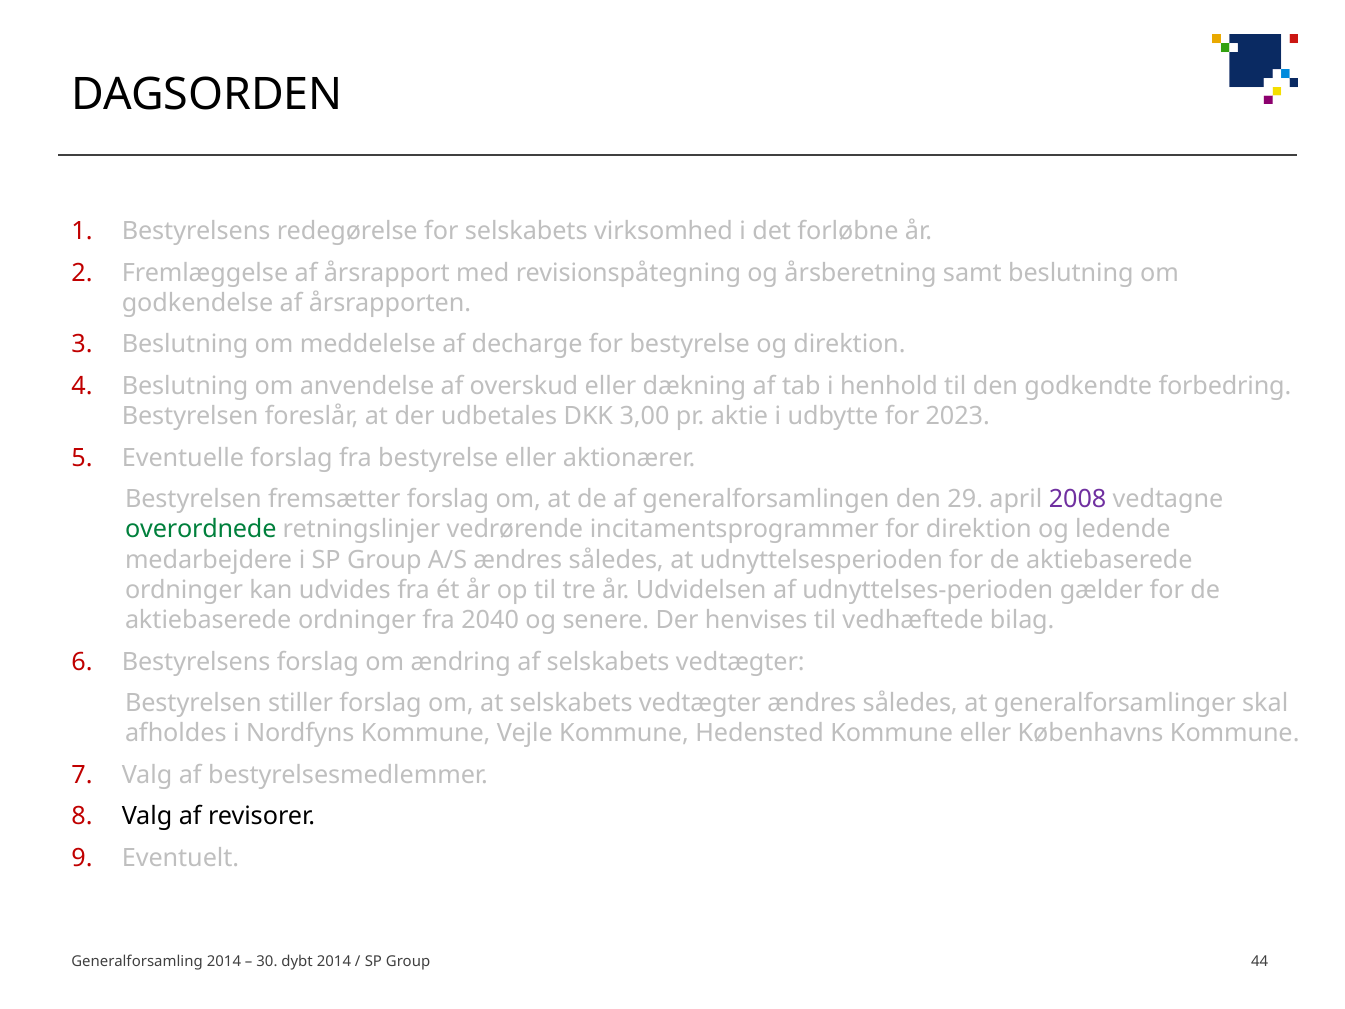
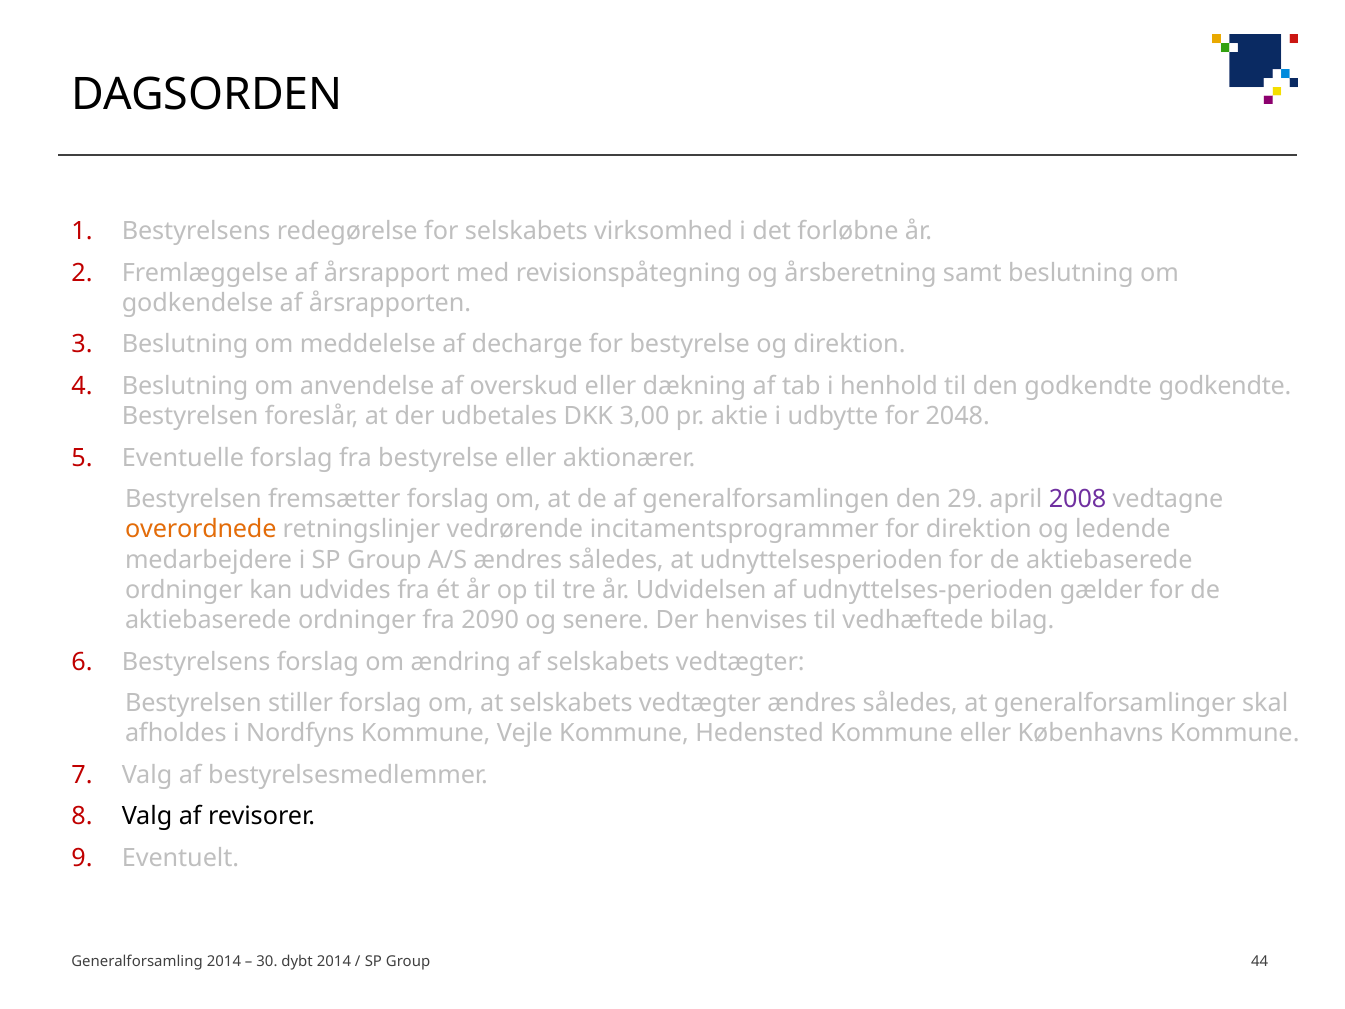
godkendte forbedring: forbedring -> godkendte
2023: 2023 -> 2048
overordnede colour: green -> orange
2040: 2040 -> 2090
